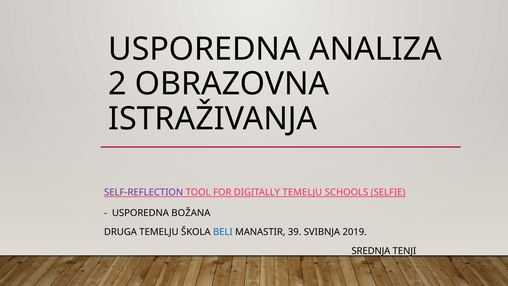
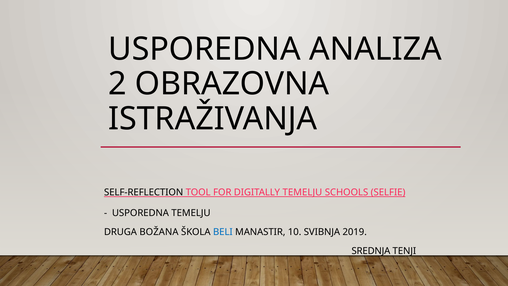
SELF-REFLECTION colour: purple -> black
USPOREDNA BOŽANA: BOŽANA -> TEMELJU
DRUGA TEMELJU: TEMELJU -> BOŽANA
39: 39 -> 10
